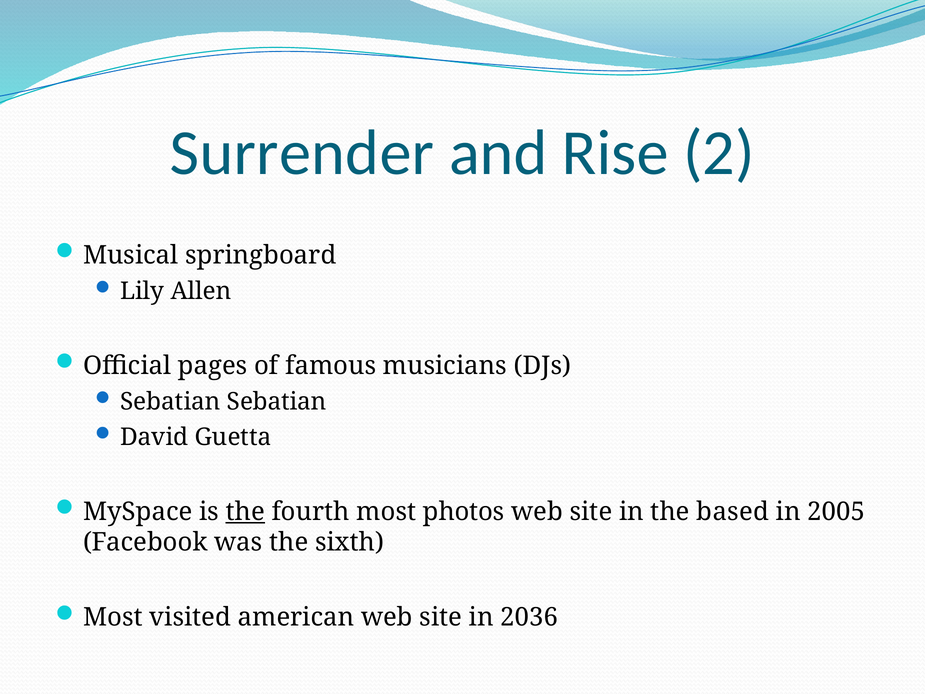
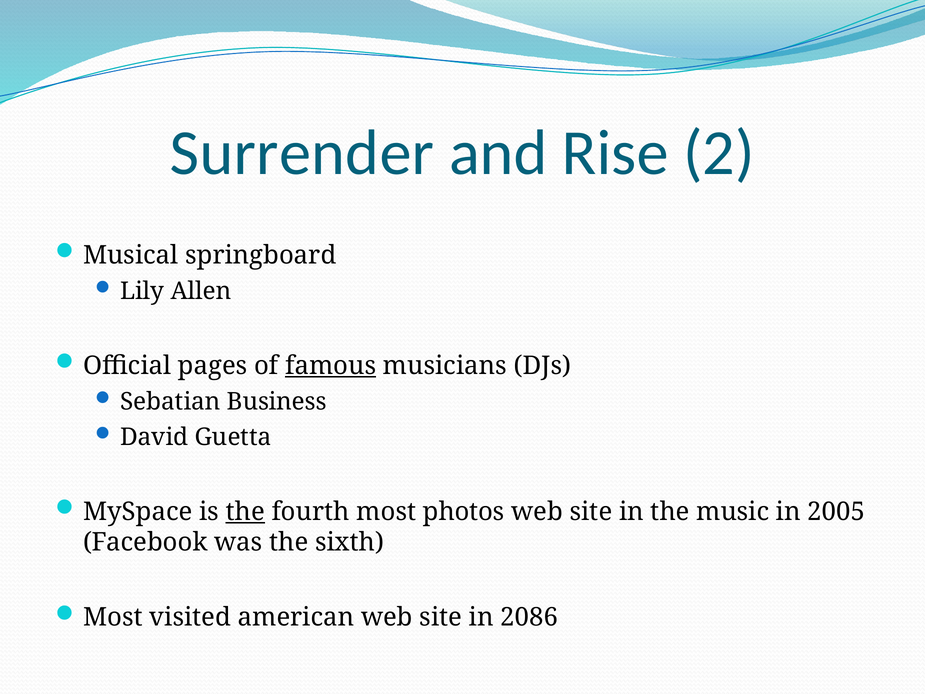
famous underline: none -> present
Sebatian Sebatian: Sebatian -> Business
based: based -> music
2036: 2036 -> 2086
